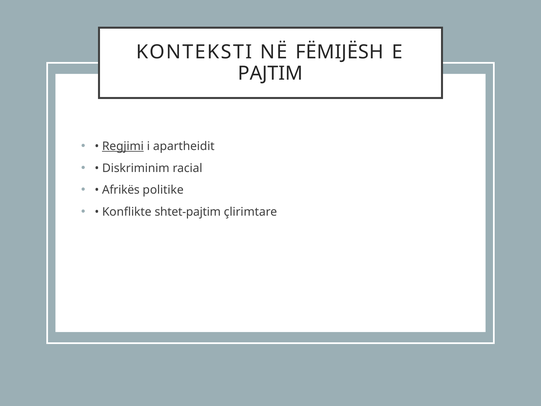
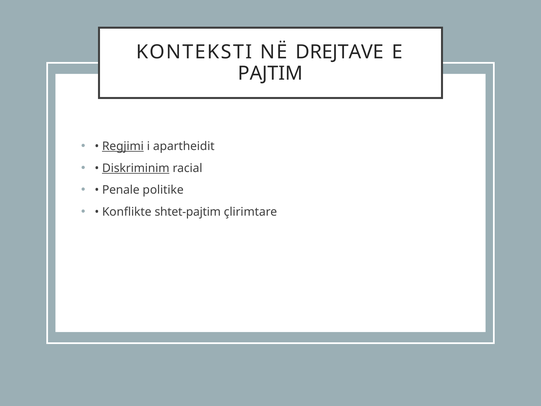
FËMIJËSH: FËMIJËSH -> DREJTAVE
Diskriminim underline: none -> present
Afrikës: Afrikës -> Penale
